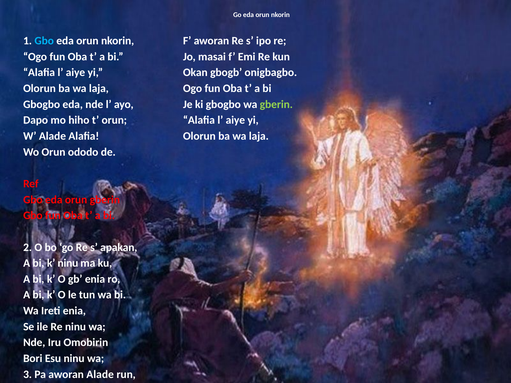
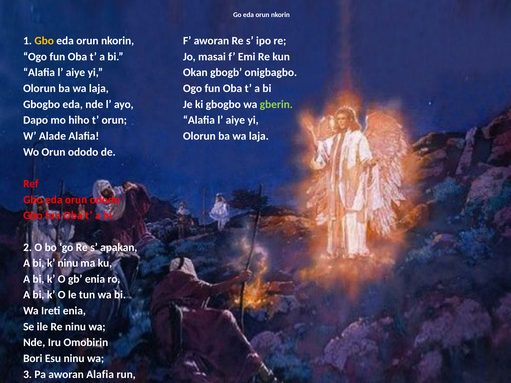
Gbo at (44, 41) colour: light blue -> yellow
eda orun gberin: gberin -> ododo
aworan Alade: Alade -> Alafia
